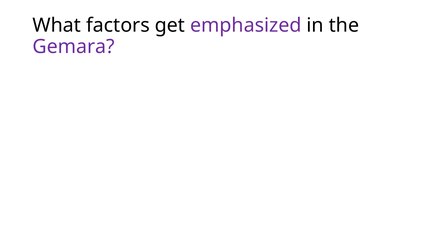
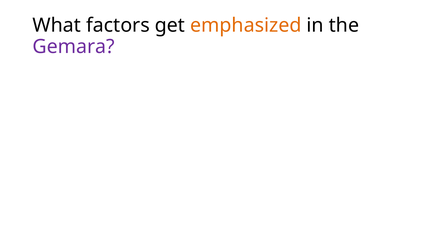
emphasized colour: purple -> orange
